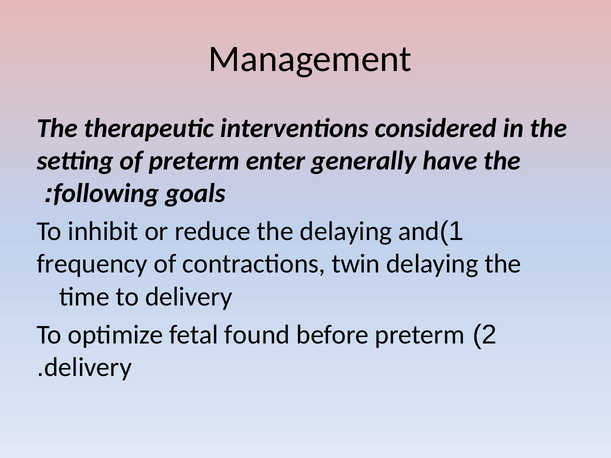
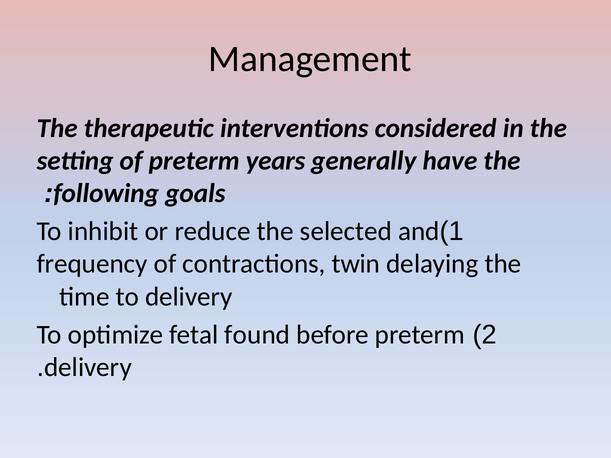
enter: enter -> years
the delaying: delaying -> selected
